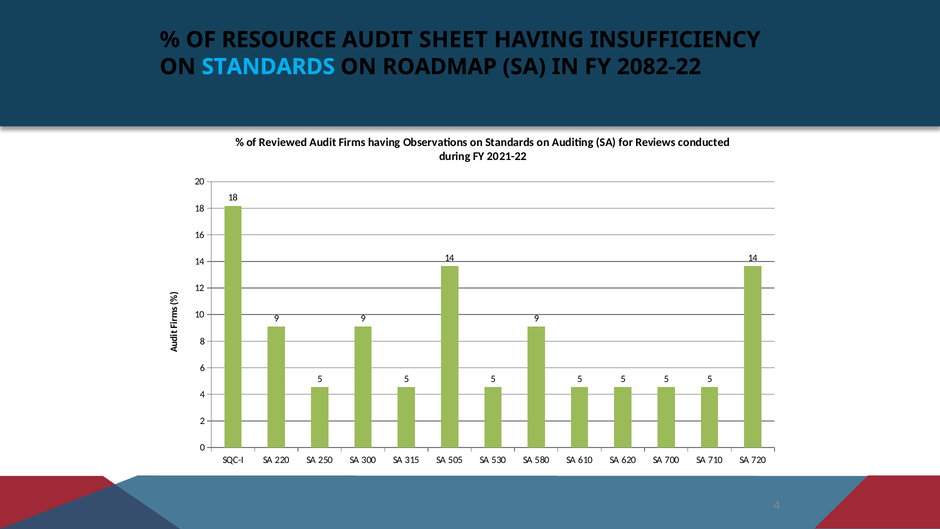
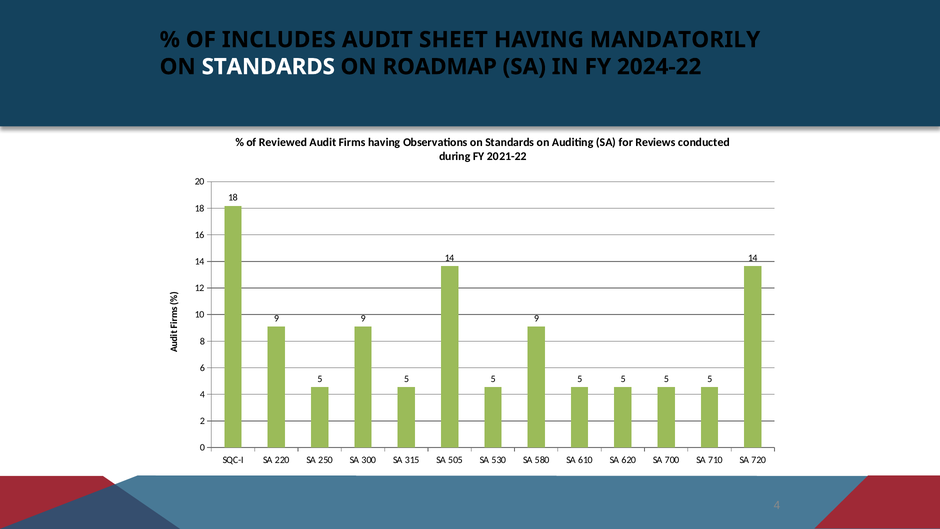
RESOURCE: RESOURCE -> INCLUDES
INSUFFICIENCY: INSUFFICIENCY -> MANDATORILY
STANDARDS at (268, 67) colour: light blue -> white
2082-22: 2082-22 -> 2024-22
